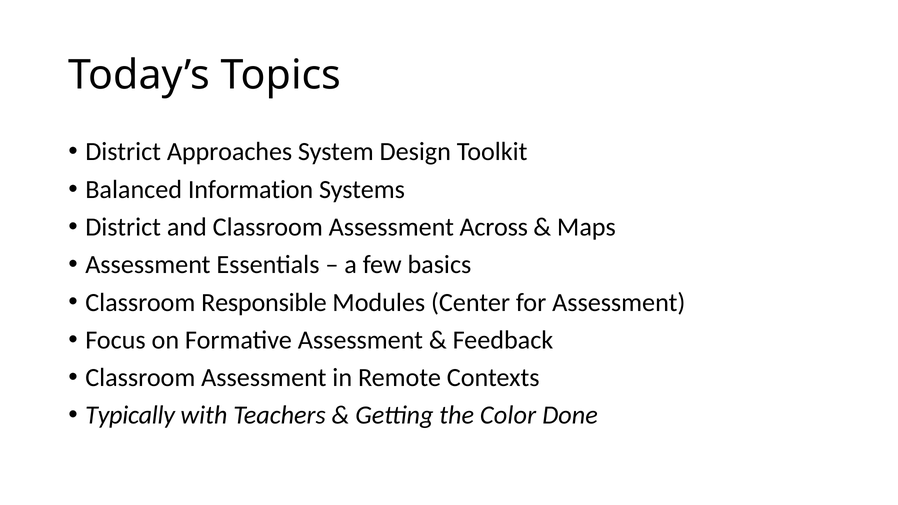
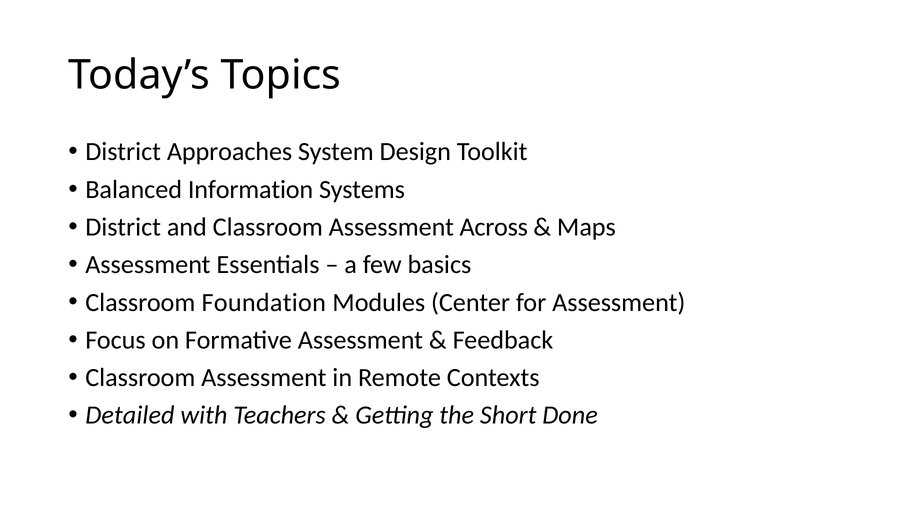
Responsible: Responsible -> Foundation
Typically: Typically -> Detailed
Color: Color -> Short
